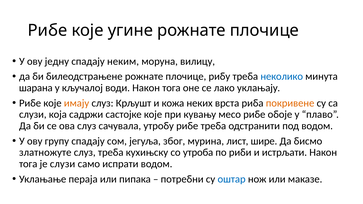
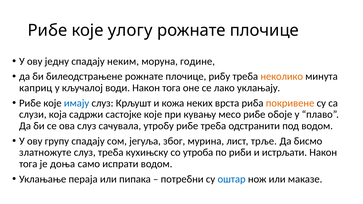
угине: угине -> улогу
вилицу: вилицу -> године
неколико colour: blue -> orange
шарана: шарана -> каприц
имају colour: orange -> blue
шире: шире -> трље
је слузи: слузи -> доња
